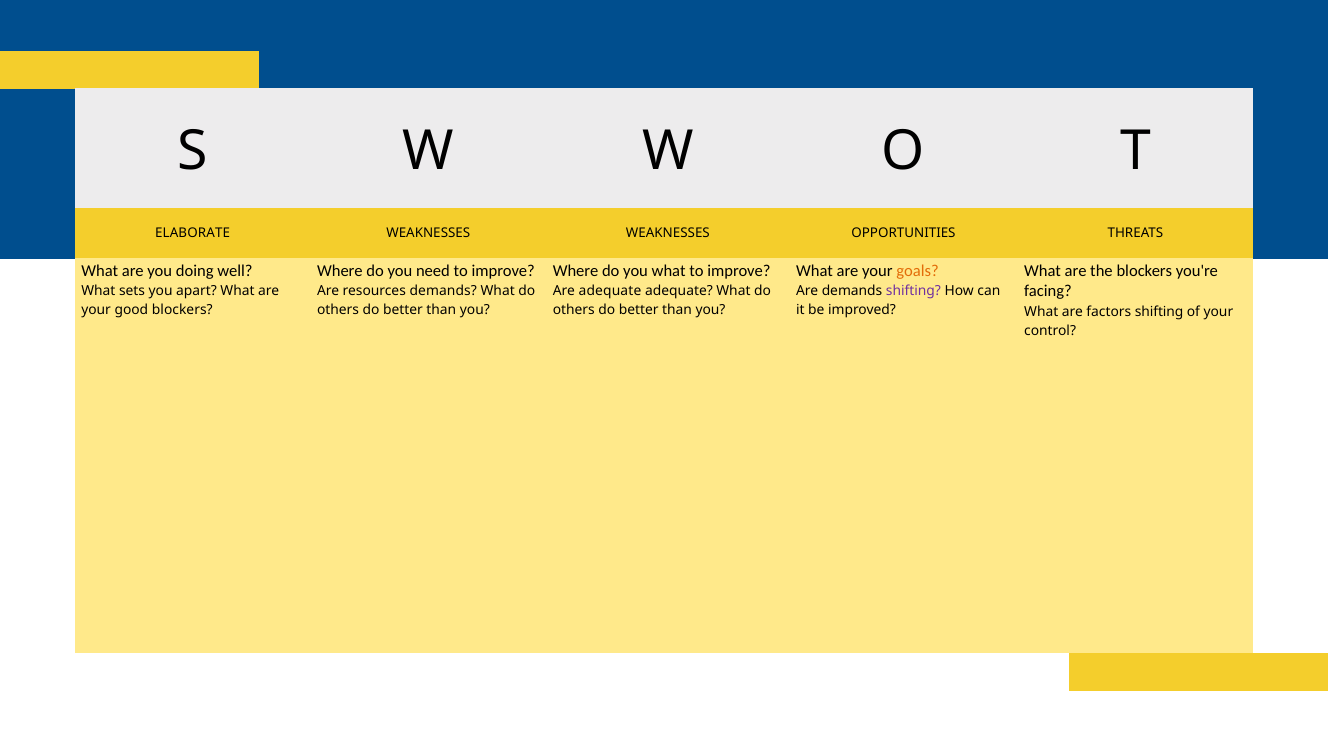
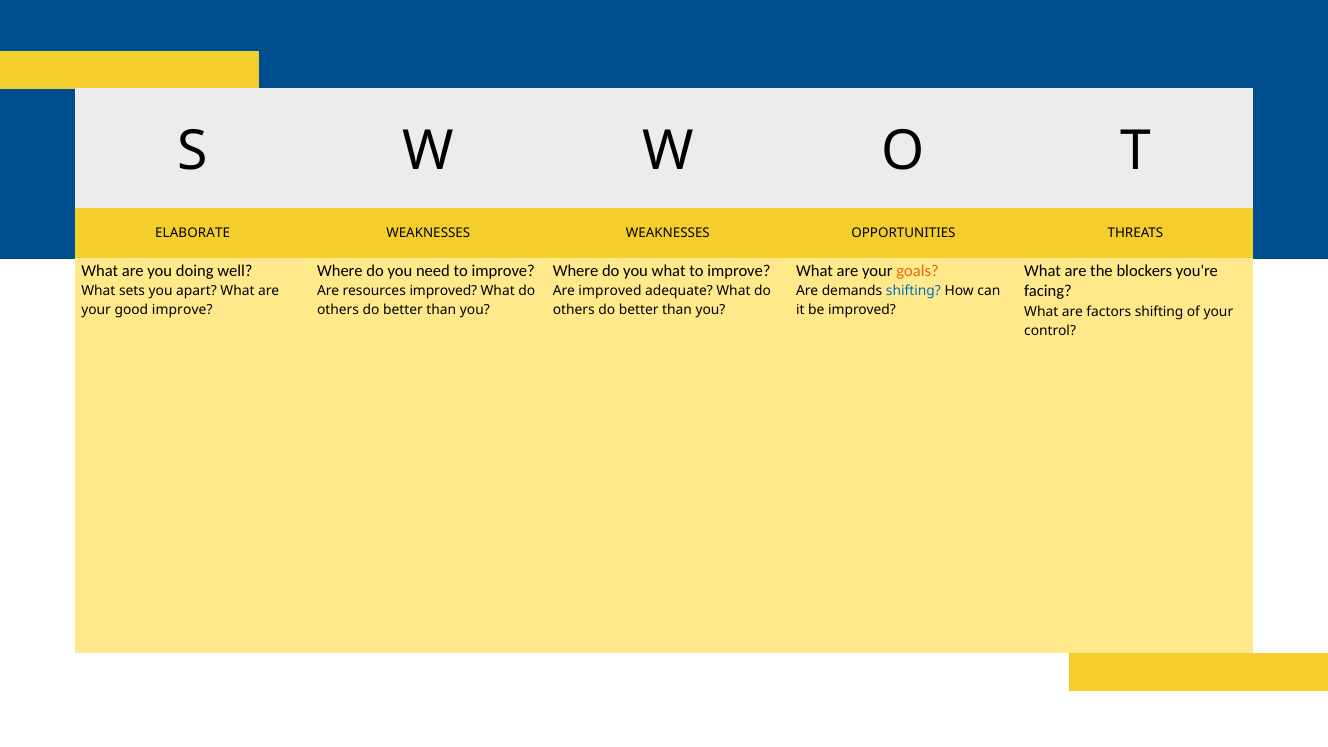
resources demands: demands -> improved
Are adequate: adequate -> improved
shifting at (913, 291) colour: purple -> blue
good blockers: blockers -> improve
